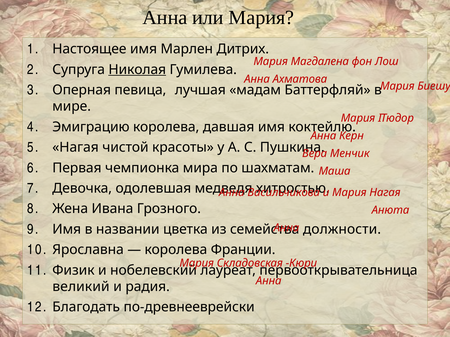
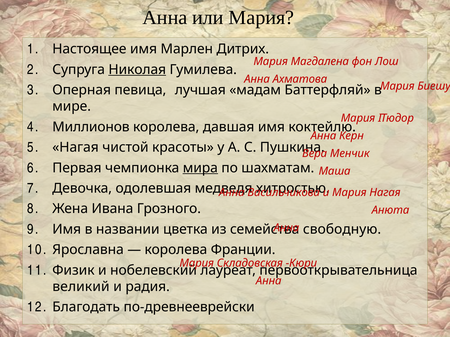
Эмиграцию: Эмиграцию -> Миллионов
мира underline: none -> present
должности: должности -> свободную
